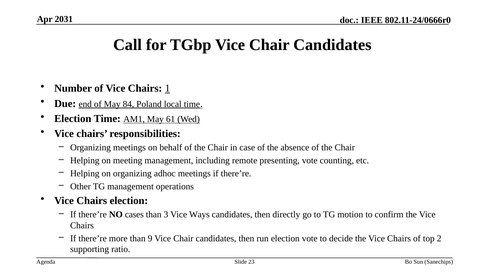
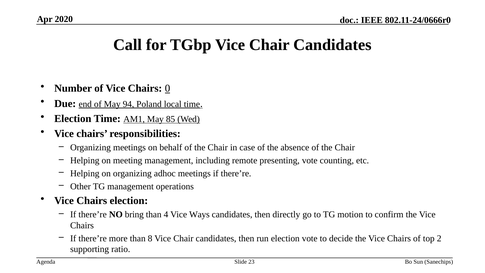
2031: 2031 -> 2020
1: 1 -> 0
84: 84 -> 94
61: 61 -> 85
cases: cases -> bring
3: 3 -> 4
9: 9 -> 8
